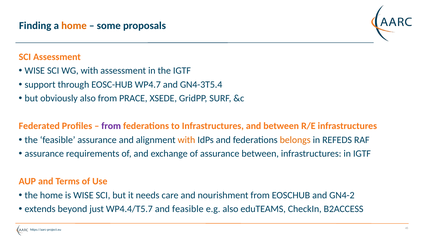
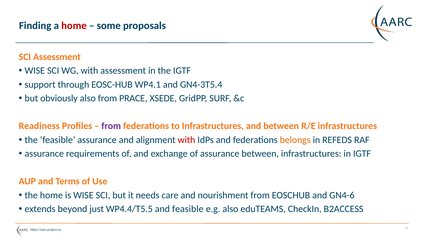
home at (74, 26) colour: orange -> red
WP4.7: WP4.7 -> WP4.1
Federated: Federated -> Readiness
with at (187, 140) colour: orange -> red
GN4-2: GN4-2 -> GN4-6
WP4.4/T5.7: WP4.4/T5.7 -> WP4.4/T5.5
